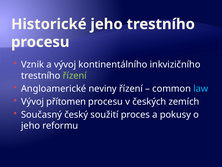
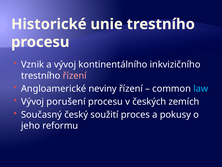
Historické jeho: jeho -> unie
řízení at (75, 75) colour: light green -> pink
přítomen: přítomen -> porušení
